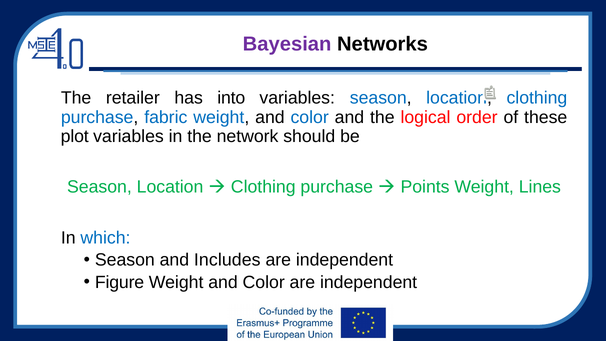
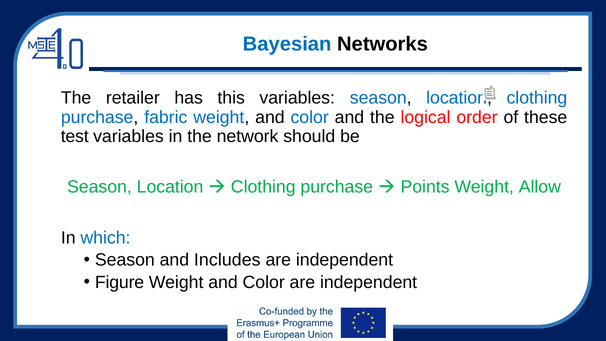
Bayesian colour: purple -> blue
into: into -> this
plot: plot -> test
Lines: Lines -> Allow
